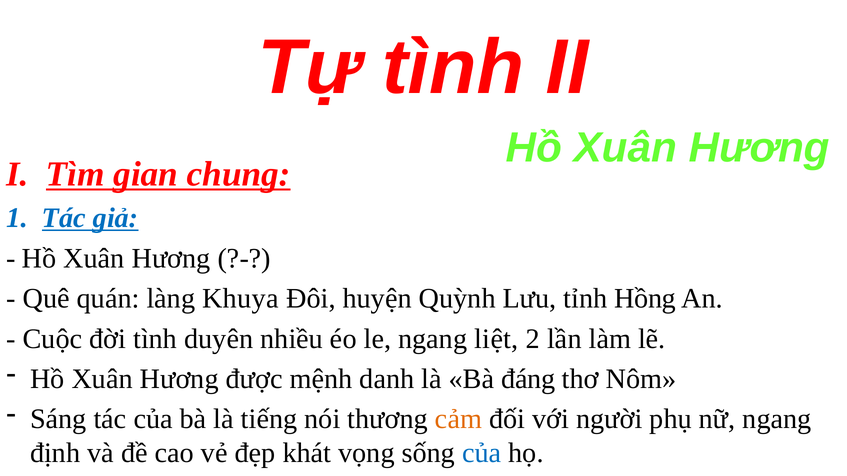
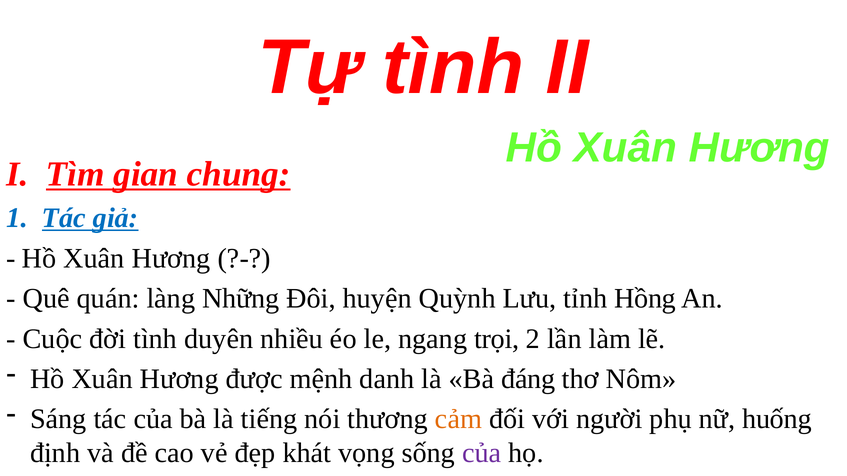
Khuya: Khuya -> Những
liệt: liệt -> trọi
nữ ngang: ngang -> huống
của at (482, 453) colour: blue -> purple
